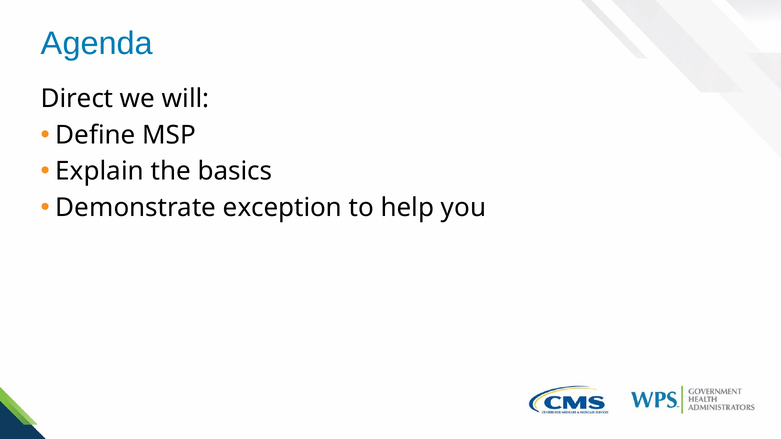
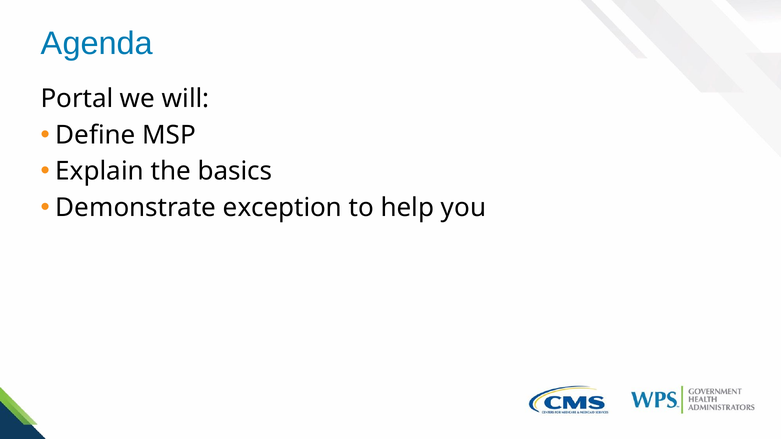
Direct: Direct -> Portal
